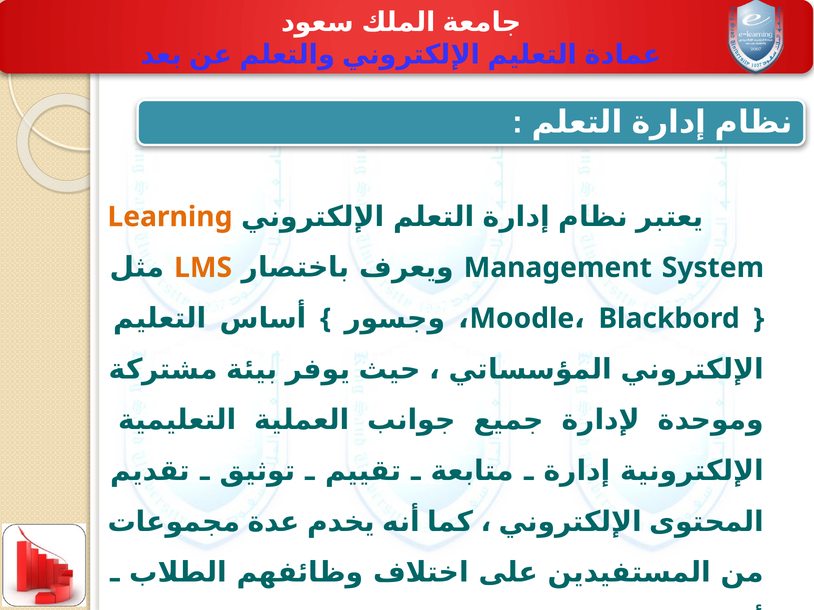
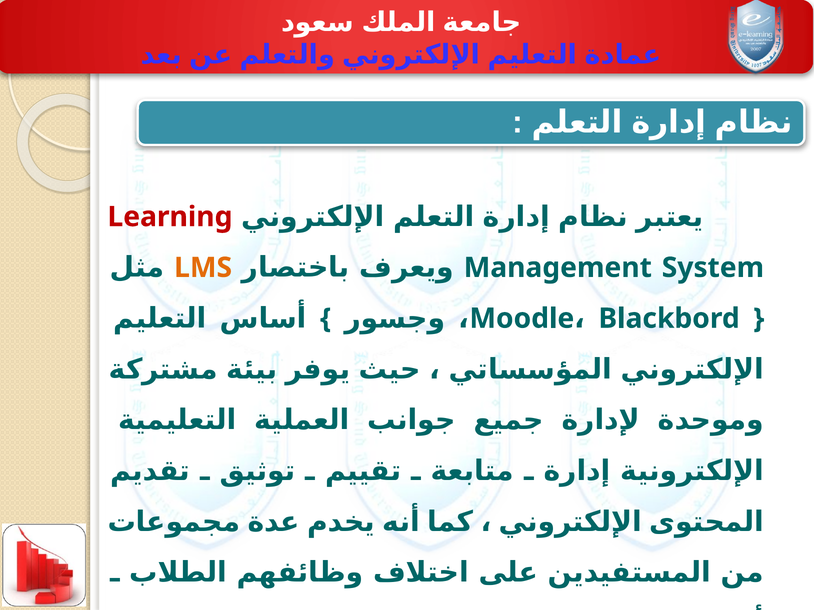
Learning colour: orange -> red
